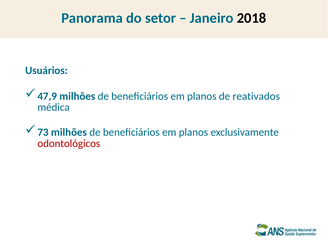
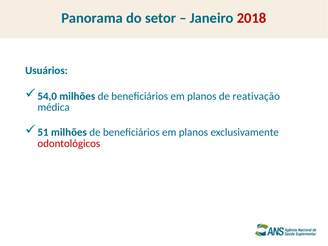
2018 colour: black -> red
47,9: 47,9 -> 54,0
reativados: reativados -> reativação
73: 73 -> 51
